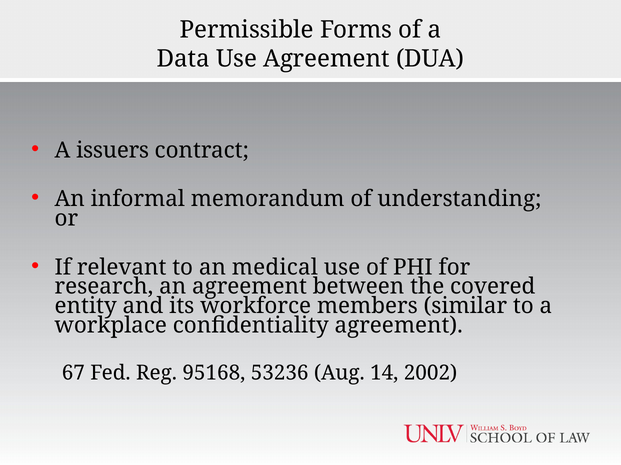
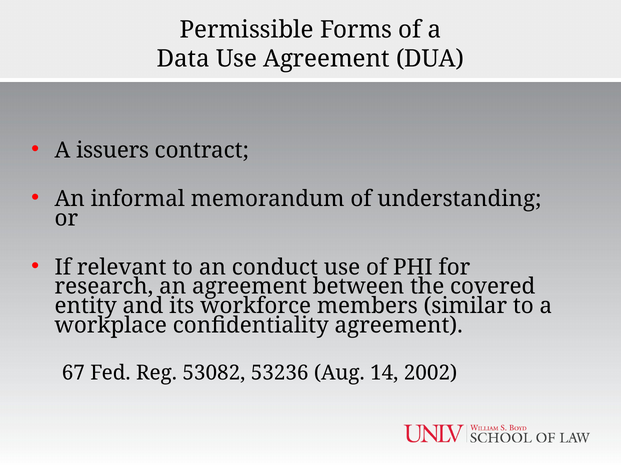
medical: medical -> conduct
95168: 95168 -> 53082
